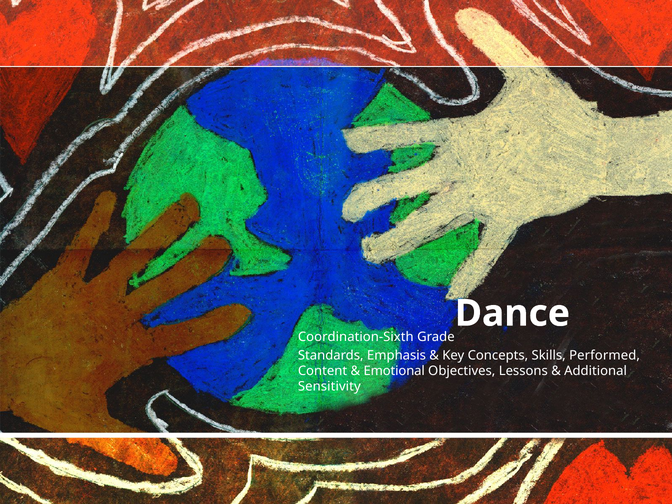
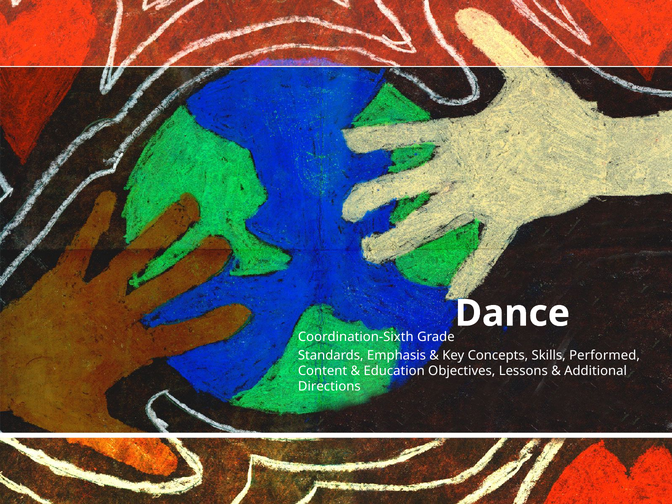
Emotional: Emotional -> Education
Sensitivity: Sensitivity -> Directions
